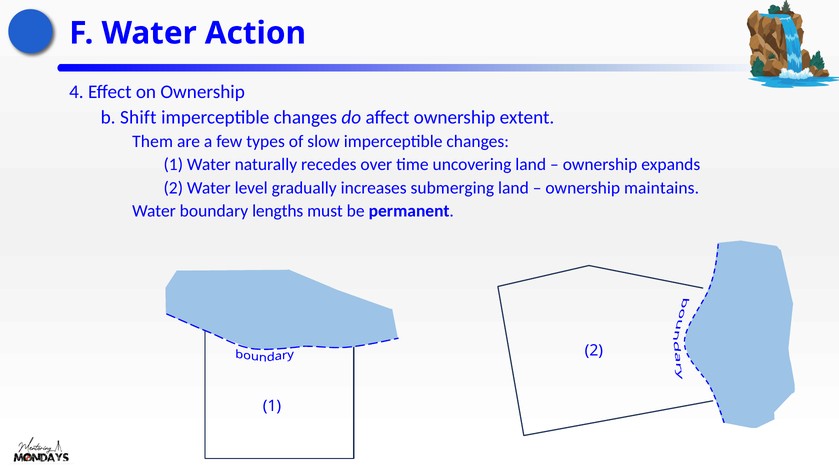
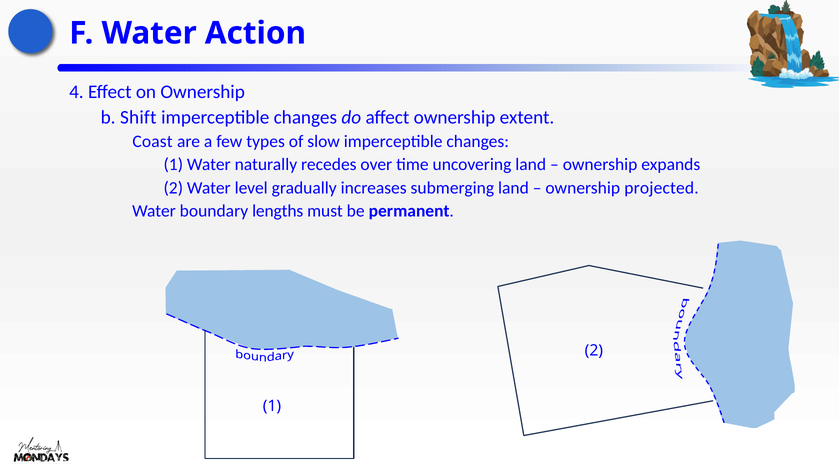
Them: Them -> Coast
maintains: maintains -> projected
